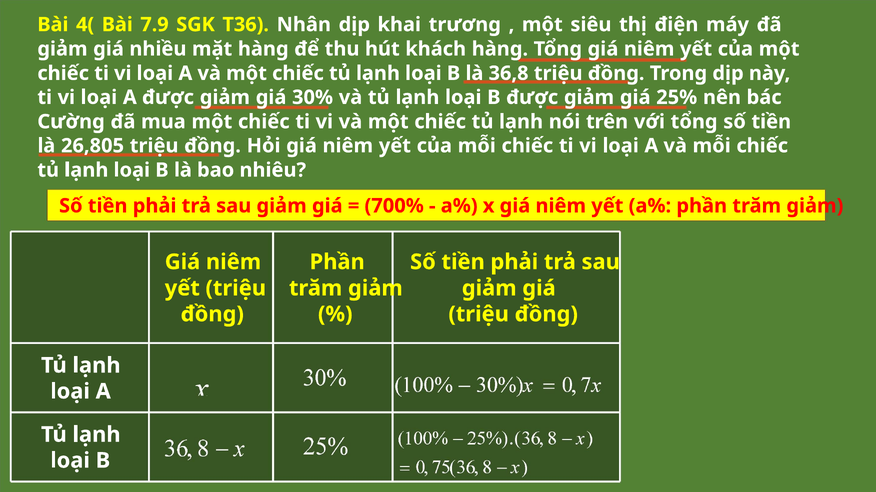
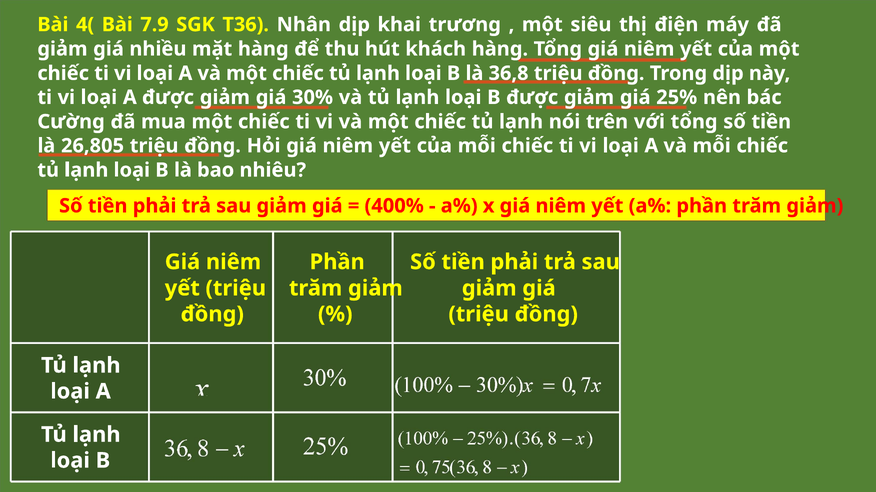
700%: 700% -> 400%
